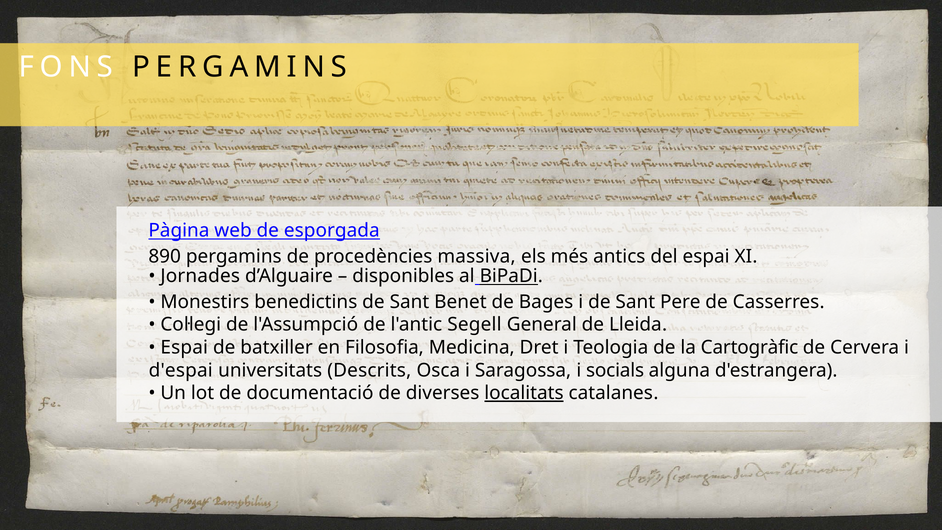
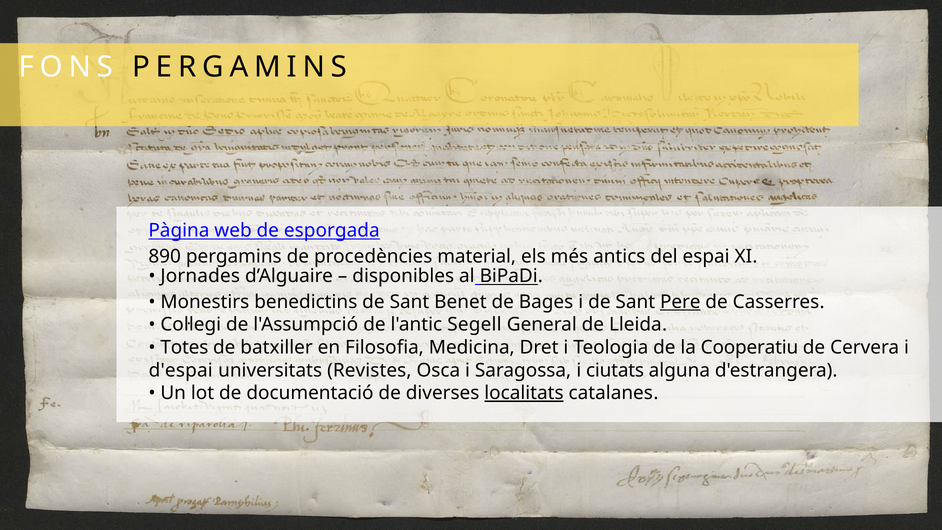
massiva: massiva -> material
Pere underline: none -> present
Espai at (184, 347): Espai -> Totes
Cartogràfic: Cartogràfic -> Cooperatiu
Descrits: Descrits -> Revistes
socials: socials -> ciutats
